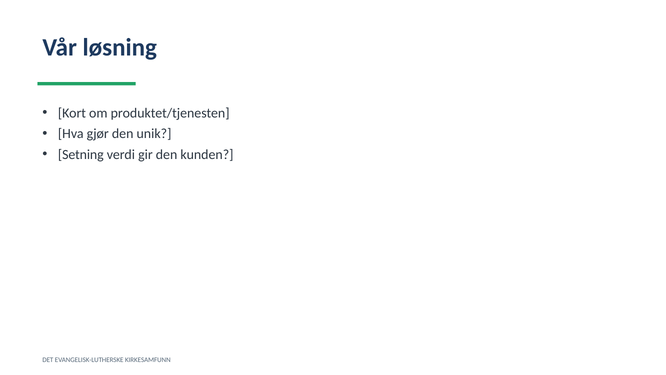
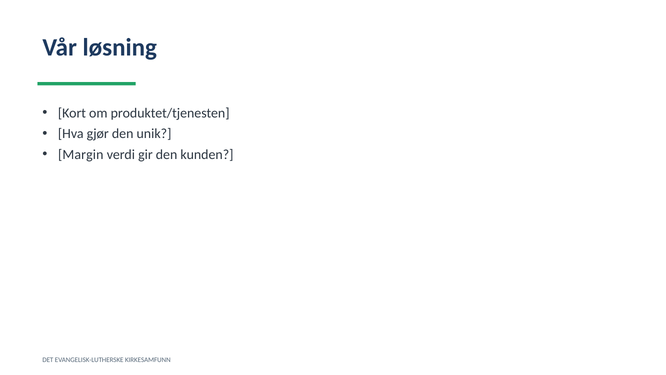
Setning: Setning -> Margin
